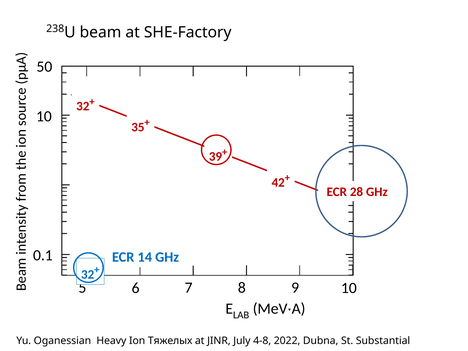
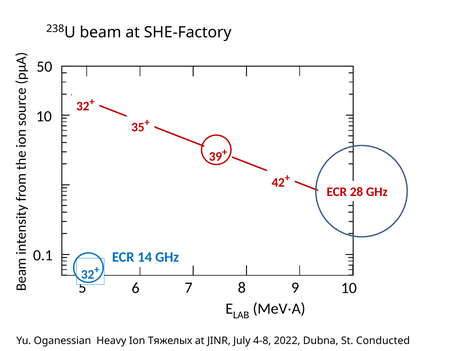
Substantial: Substantial -> Conducted
